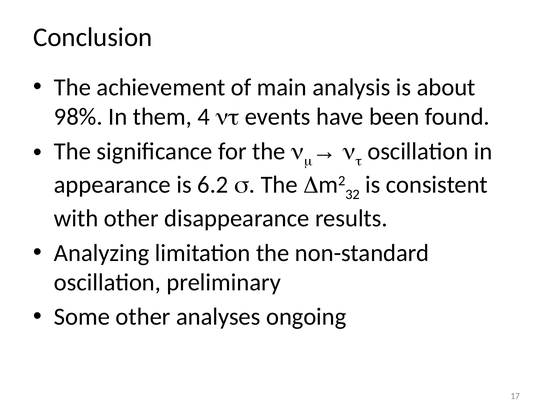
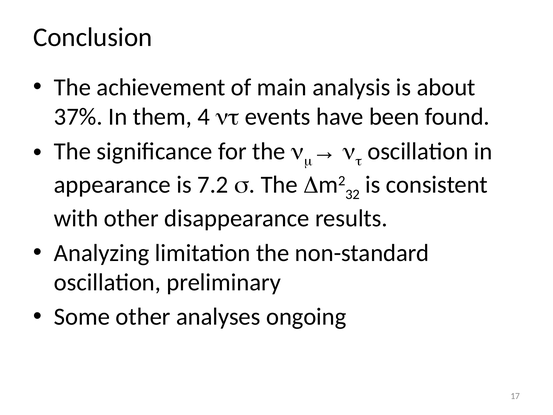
98%: 98% -> 37%
6.2: 6.2 -> 7.2
